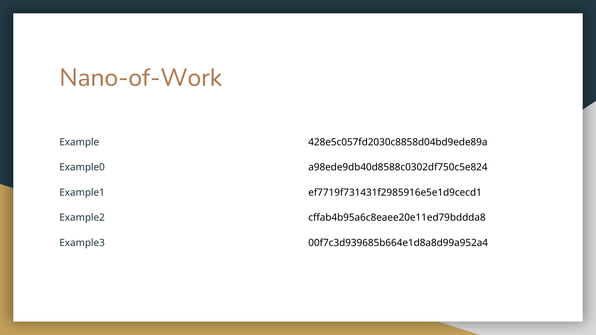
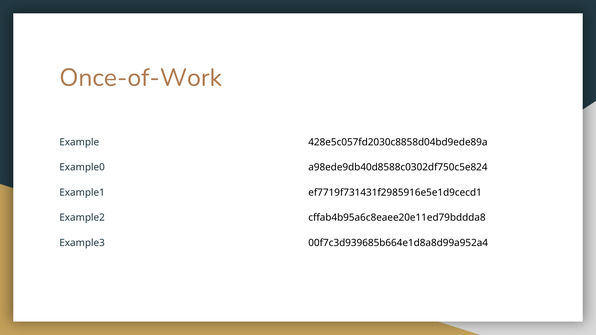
Nano-of-Work: Nano-of-Work -> Once-of-Work
